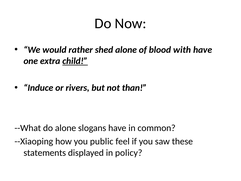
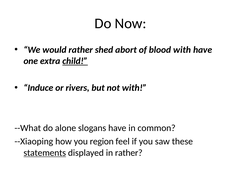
shed alone: alone -> abort
not than: than -> with
public: public -> region
statements underline: none -> present
in policy: policy -> rather
